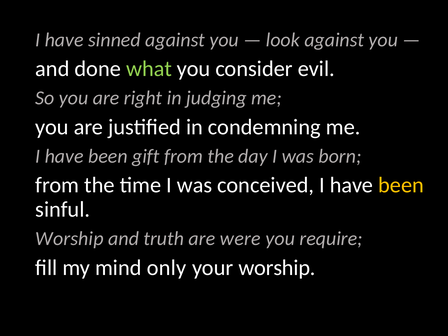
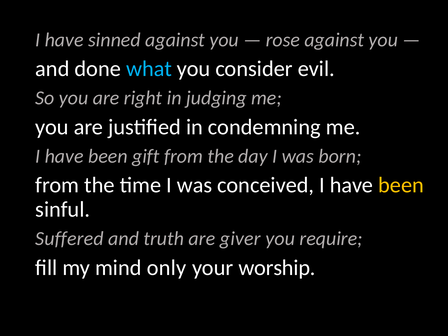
look: look -> rose
what colour: light green -> light blue
Worship at (69, 239): Worship -> Suffered
were: were -> giver
